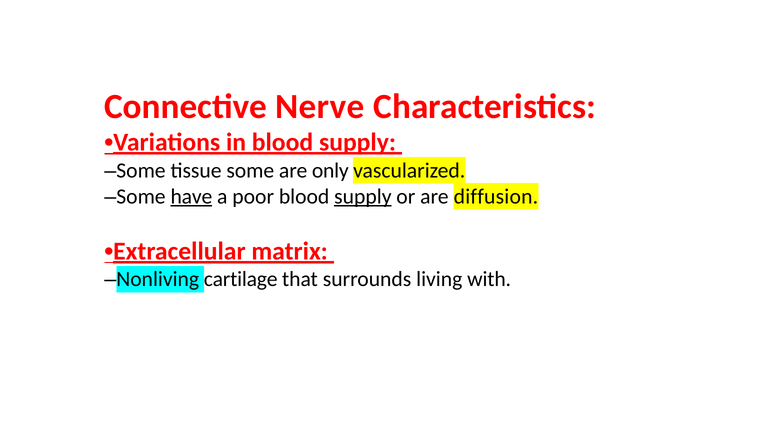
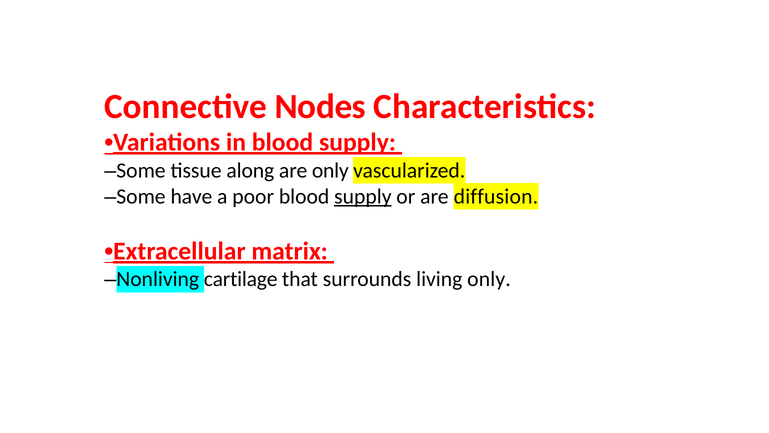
Nerve: Nerve -> Nodes
tissue some: some -> along
have underline: present -> none
living with: with -> only
